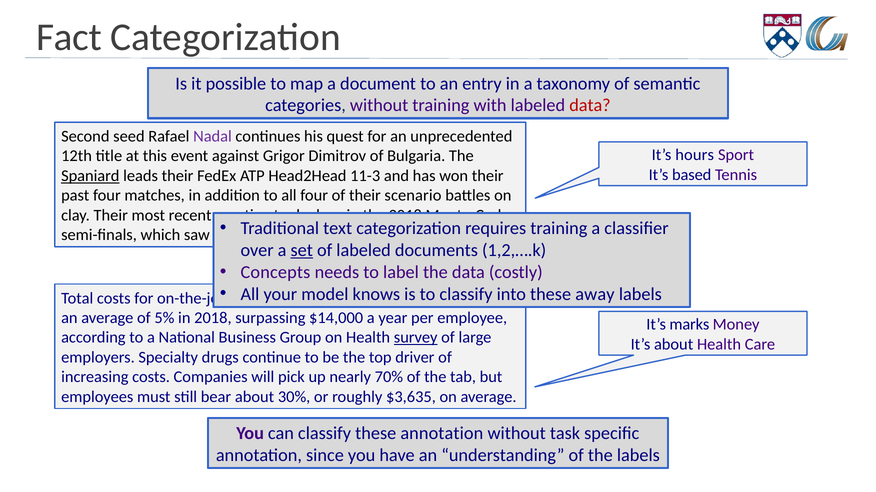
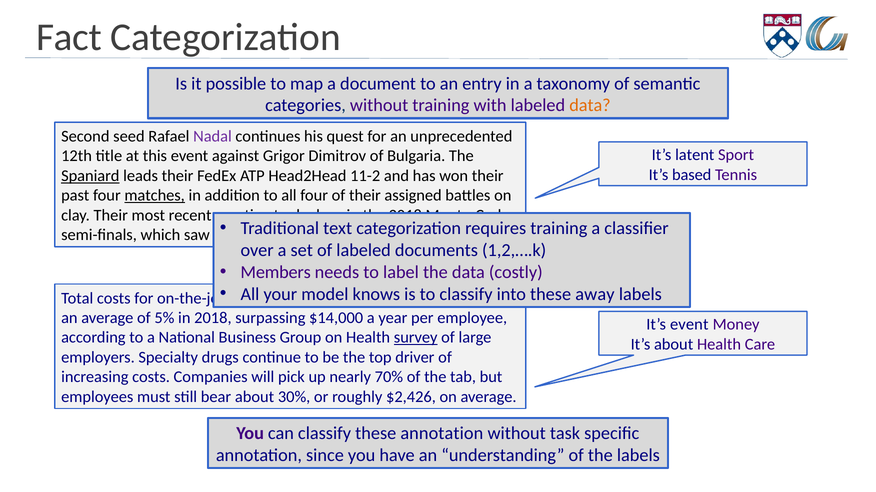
data at (590, 106) colour: red -> orange
hours: hours -> latent
11-3: 11-3 -> 11-2
matches underline: none -> present
scenario: scenario -> assigned
set underline: present -> none
Concepts: Concepts -> Members
It’s marks: marks -> event
$3,635: $3,635 -> $2,426
